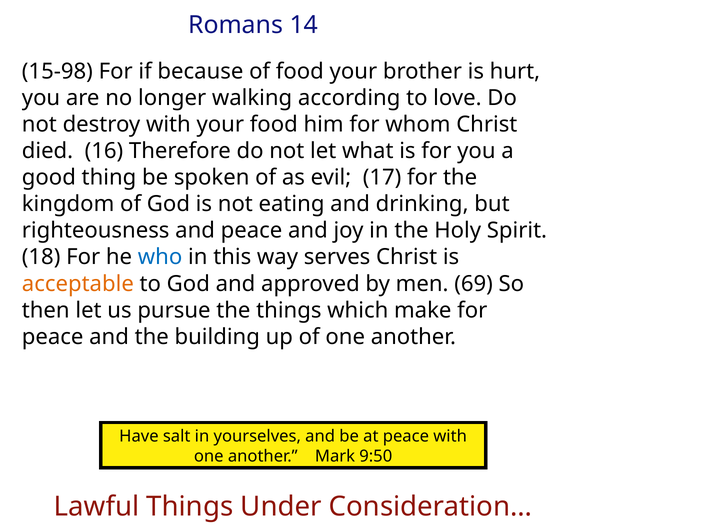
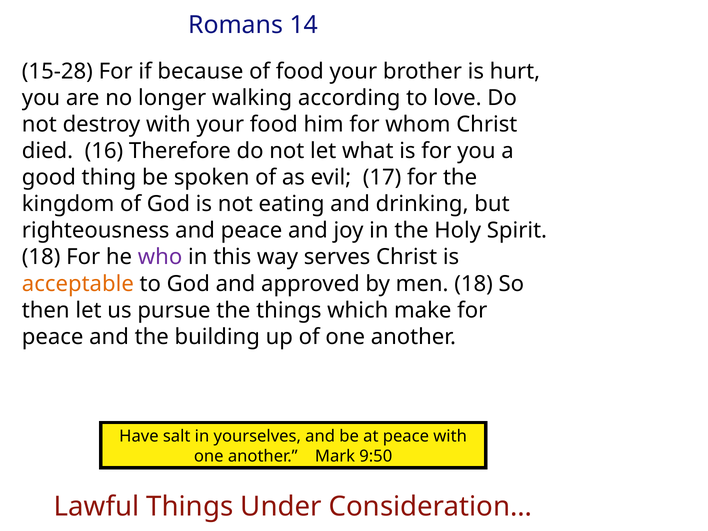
15-98: 15-98 -> 15-28
who colour: blue -> purple
men 69: 69 -> 18
